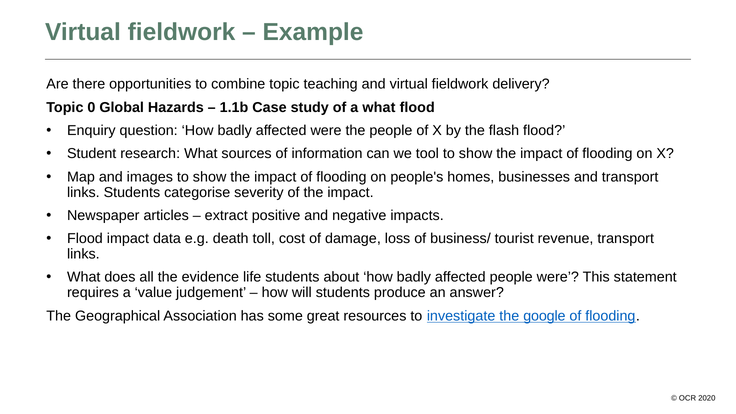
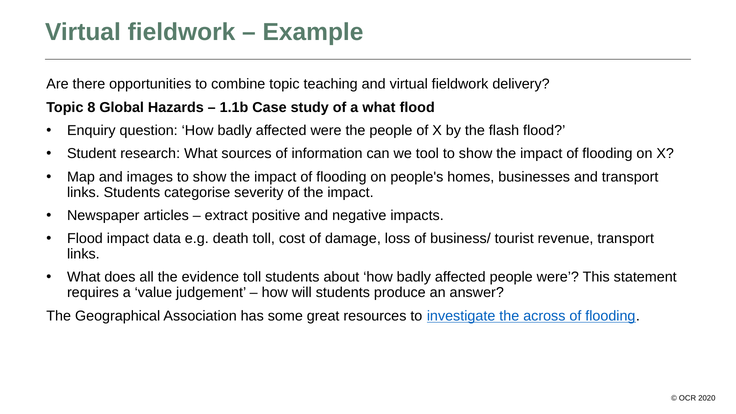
0: 0 -> 8
evidence life: life -> toll
google: google -> across
